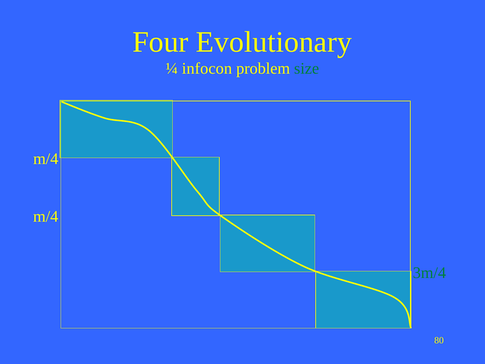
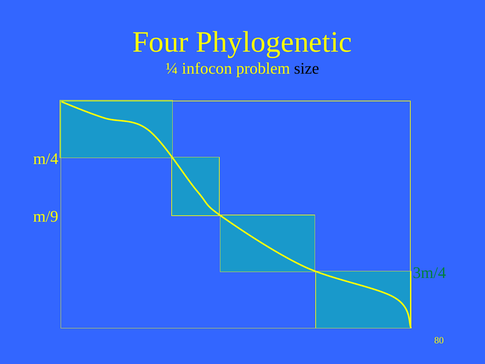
Evolutionary: Evolutionary -> Phylogenetic
size colour: green -> black
m/4 at (46, 216): m/4 -> m/9
